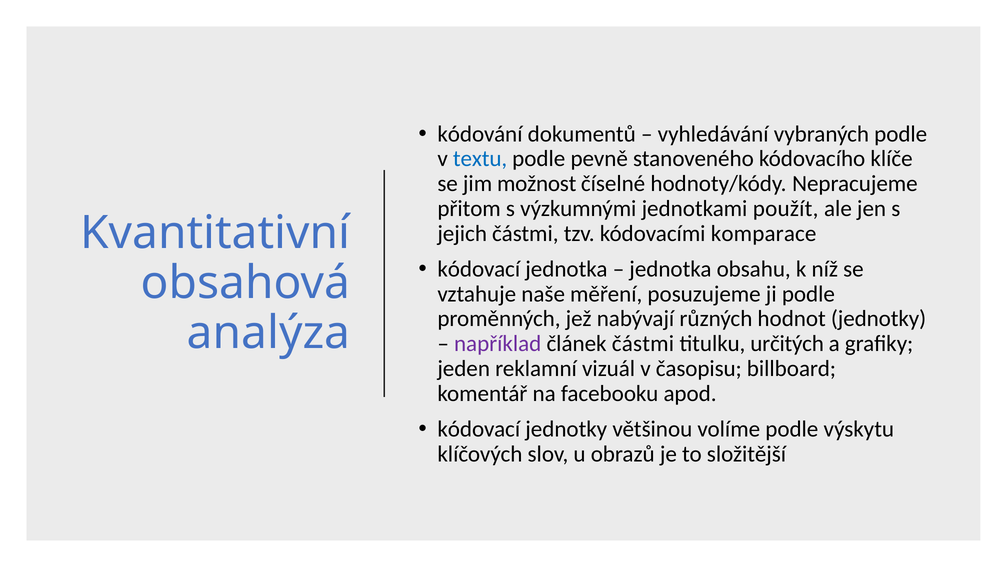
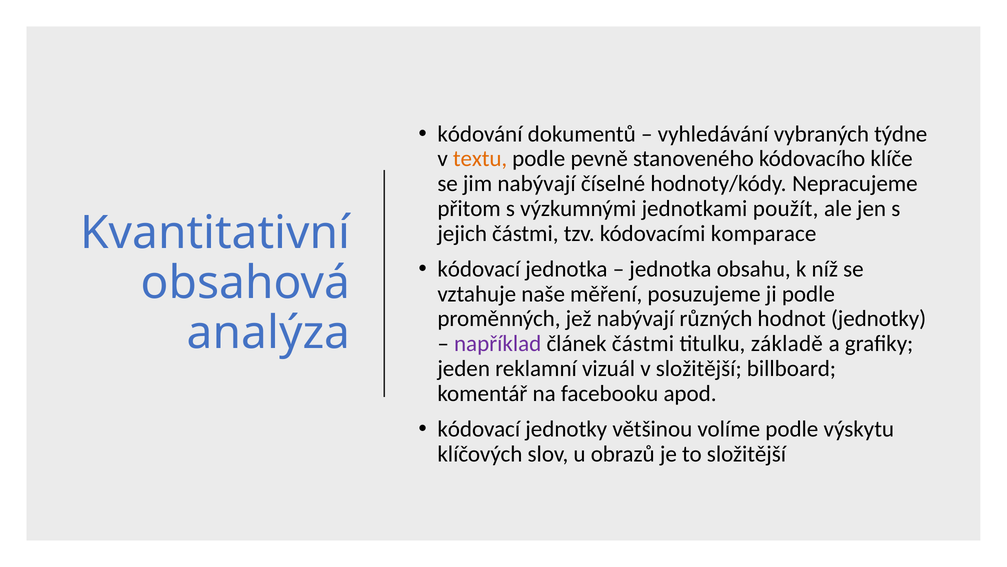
vybraných podle: podle -> týdne
textu colour: blue -> orange
jim možnost: možnost -> nabývají
určitých: určitých -> základě
v časopisu: časopisu -> složitější
